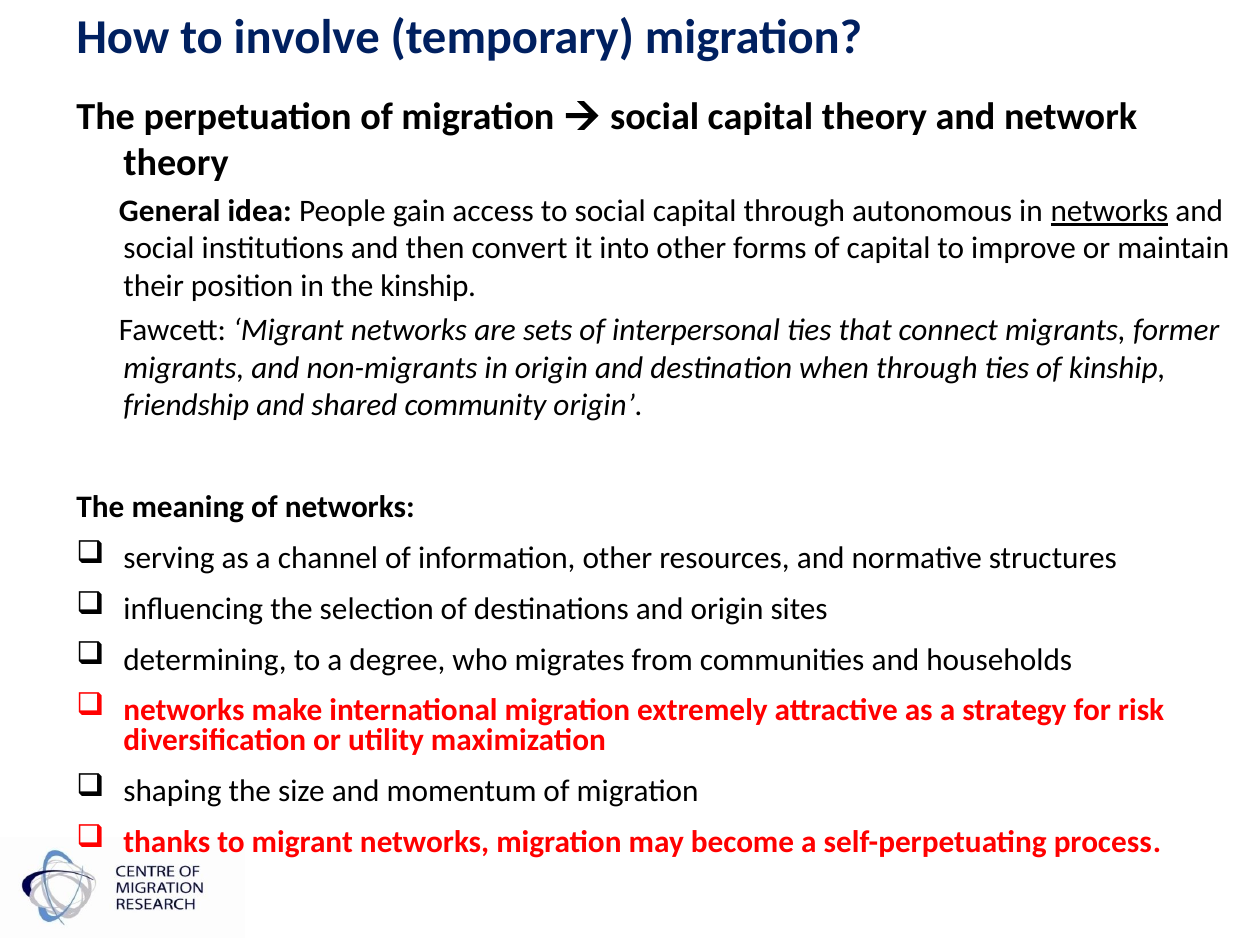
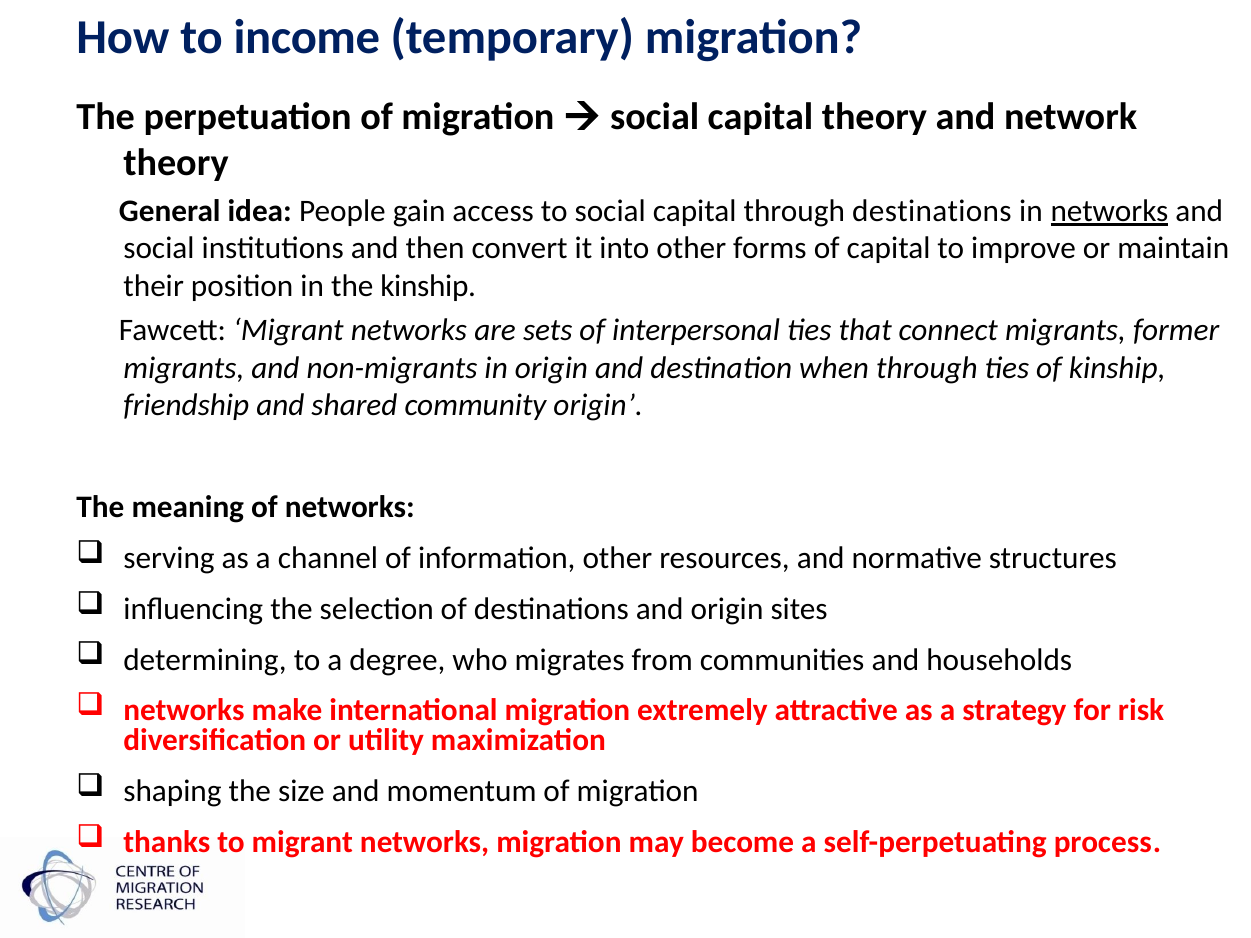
involve: involve -> income
through autonomous: autonomous -> destinations
